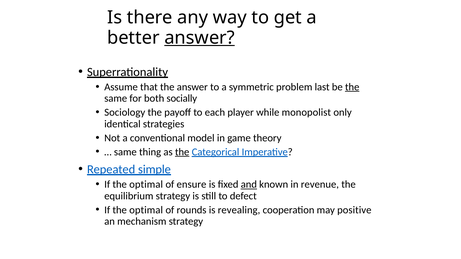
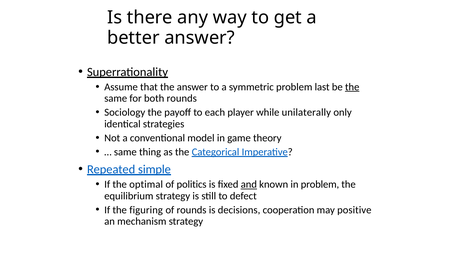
answer at (200, 38) underline: present -> none
both socially: socially -> rounds
monopolist: monopolist -> unilaterally
the at (182, 152) underline: present -> none
ensure: ensure -> politics
in revenue: revenue -> problem
optimal at (146, 210): optimal -> figuring
revealing: revealing -> decisions
